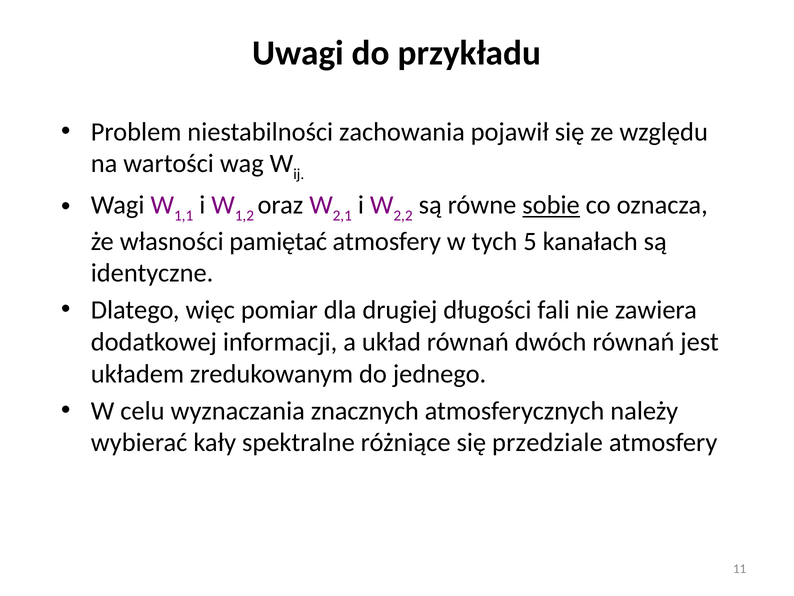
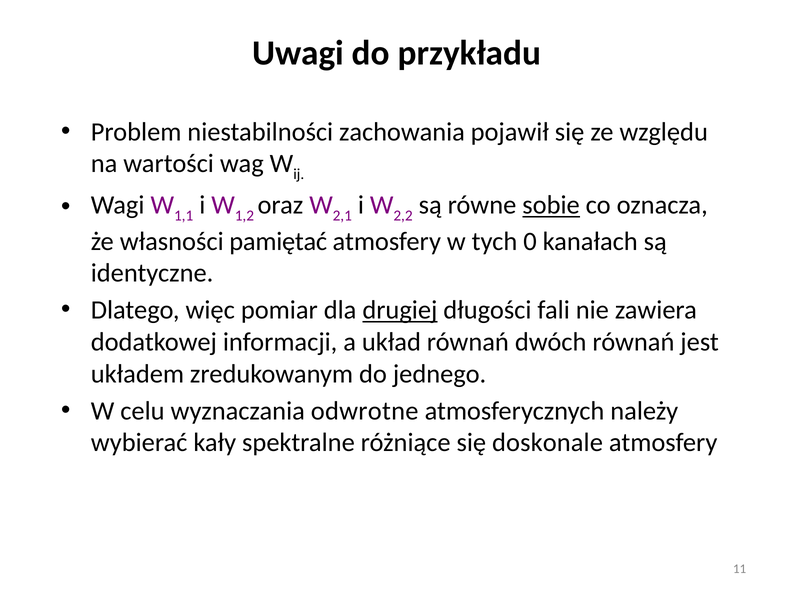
5: 5 -> 0
drugiej underline: none -> present
znacznych: znacznych -> odwrotne
przedziale: przedziale -> doskonale
